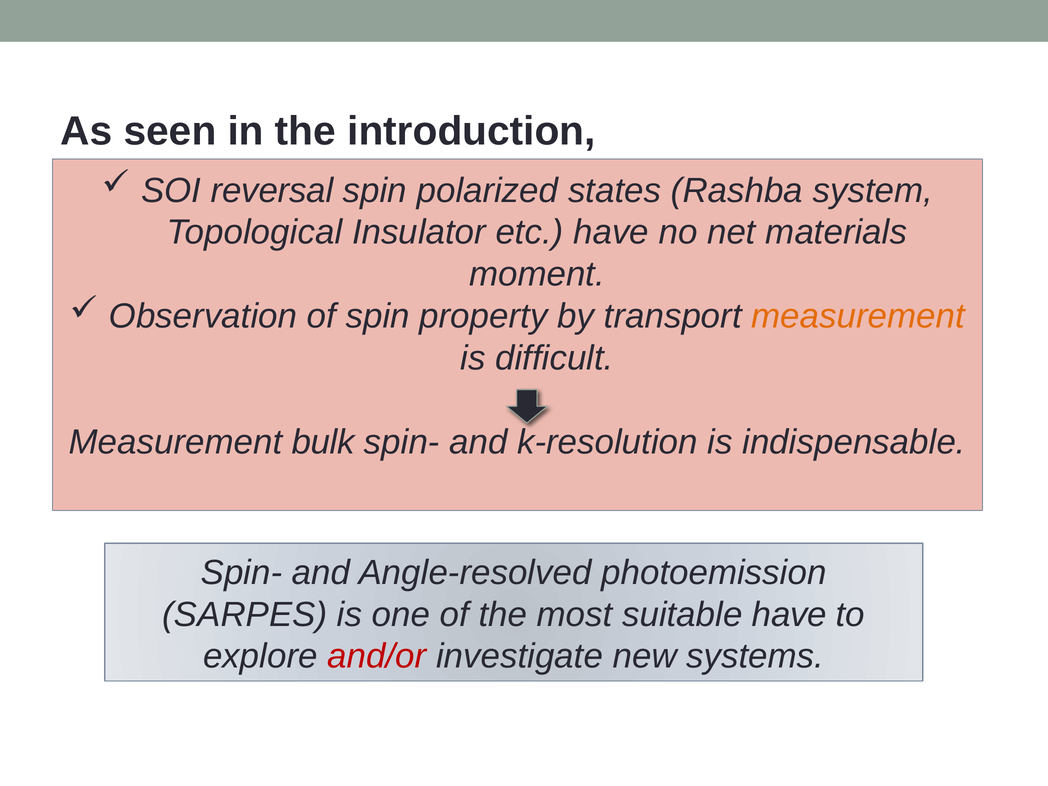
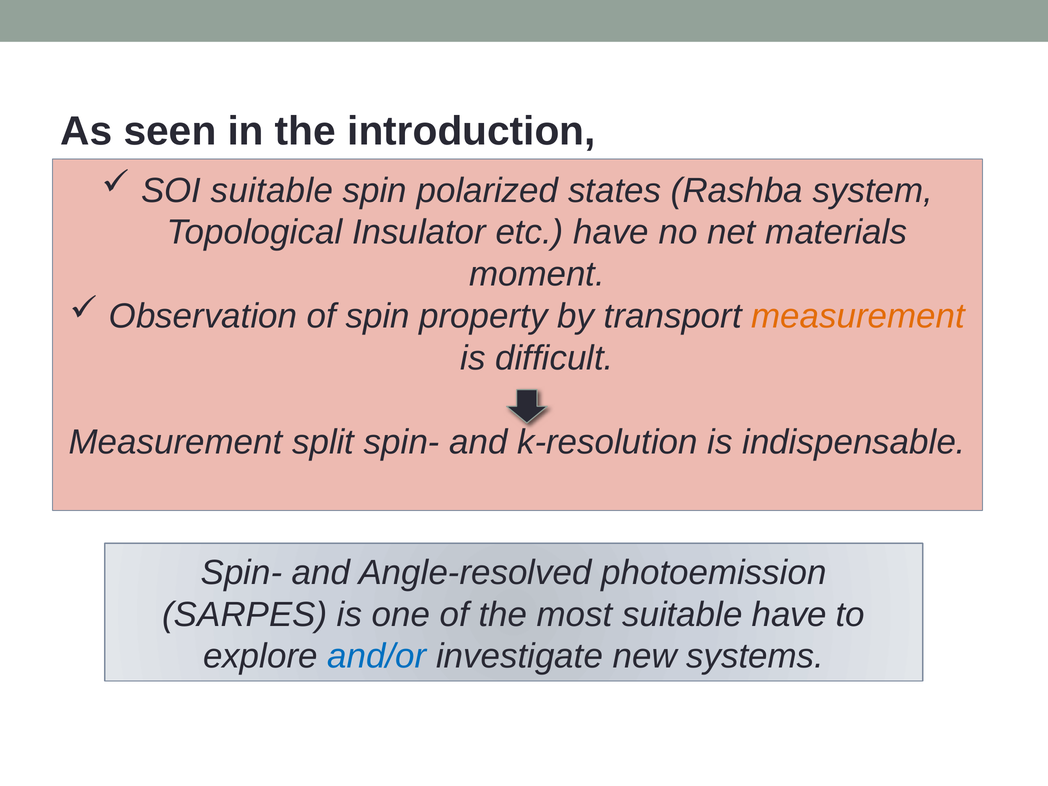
SOI reversal: reversal -> suitable
bulk: bulk -> split
and/or colour: red -> blue
